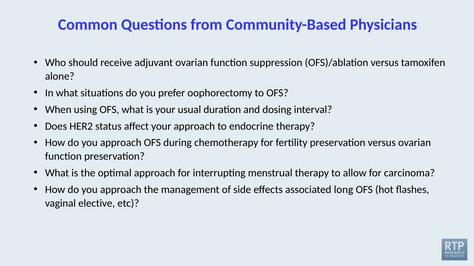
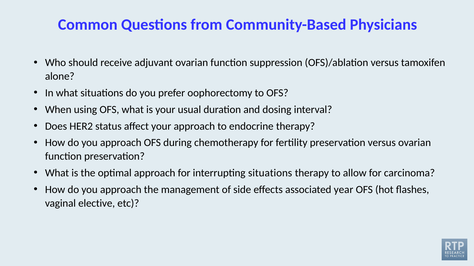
interrupting menstrual: menstrual -> situations
long: long -> year
